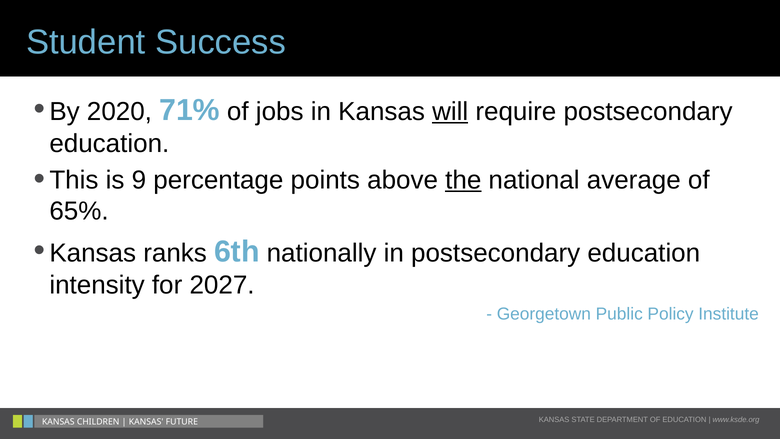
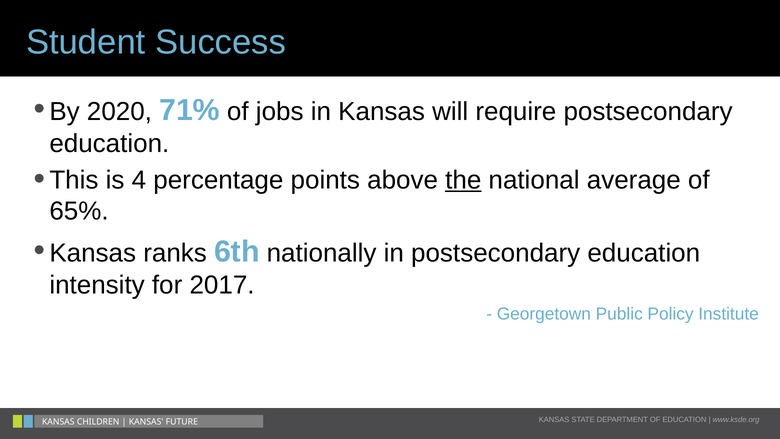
will underline: present -> none
9: 9 -> 4
2027: 2027 -> 2017
